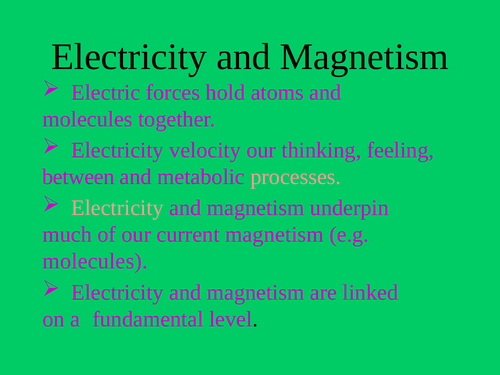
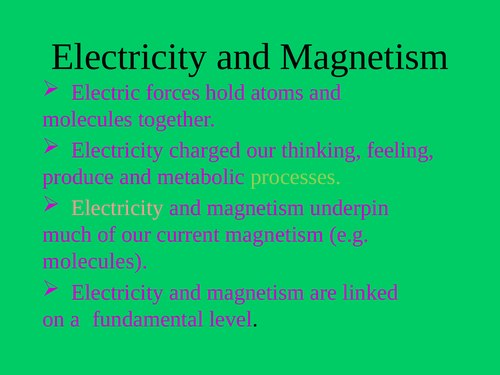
velocity: velocity -> charged
between: between -> produce
processes colour: pink -> light green
